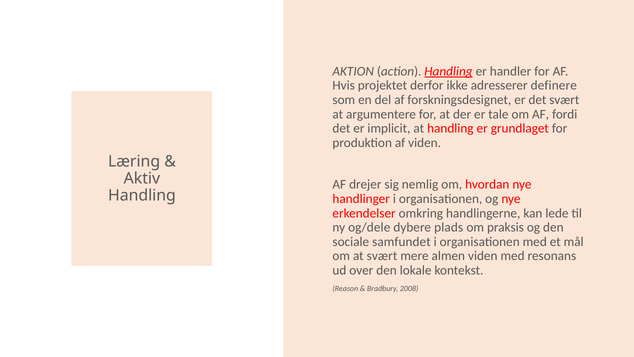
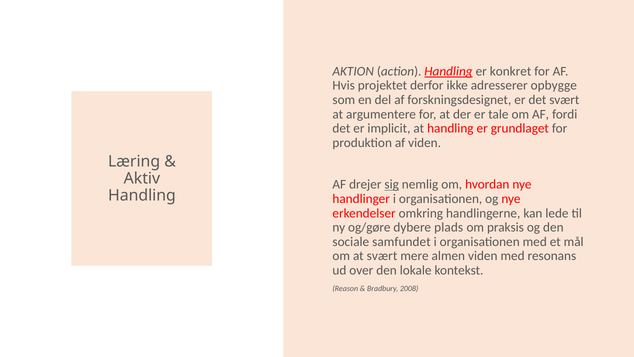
handler: handler -> konkret
definere: definere -> opbygge
sig underline: none -> present
og/dele: og/dele -> og/gøre
